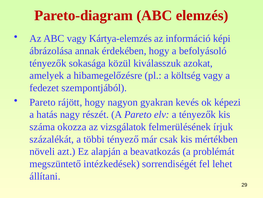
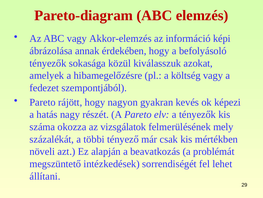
Kártya-elemzés: Kártya-elemzés -> Akkor-elemzés
írjuk: írjuk -> mely
